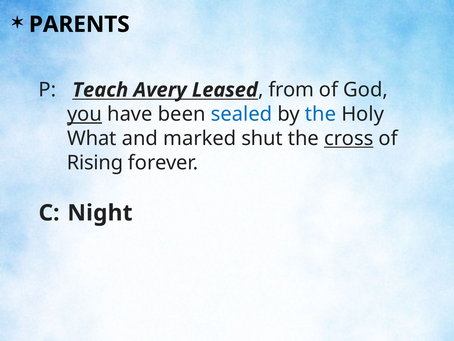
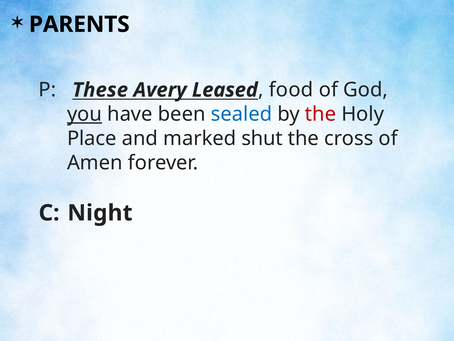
Teach: Teach -> These
from: from -> food
the at (321, 114) colour: blue -> red
What: What -> Place
cross underline: present -> none
Rising: Rising -> Amen
